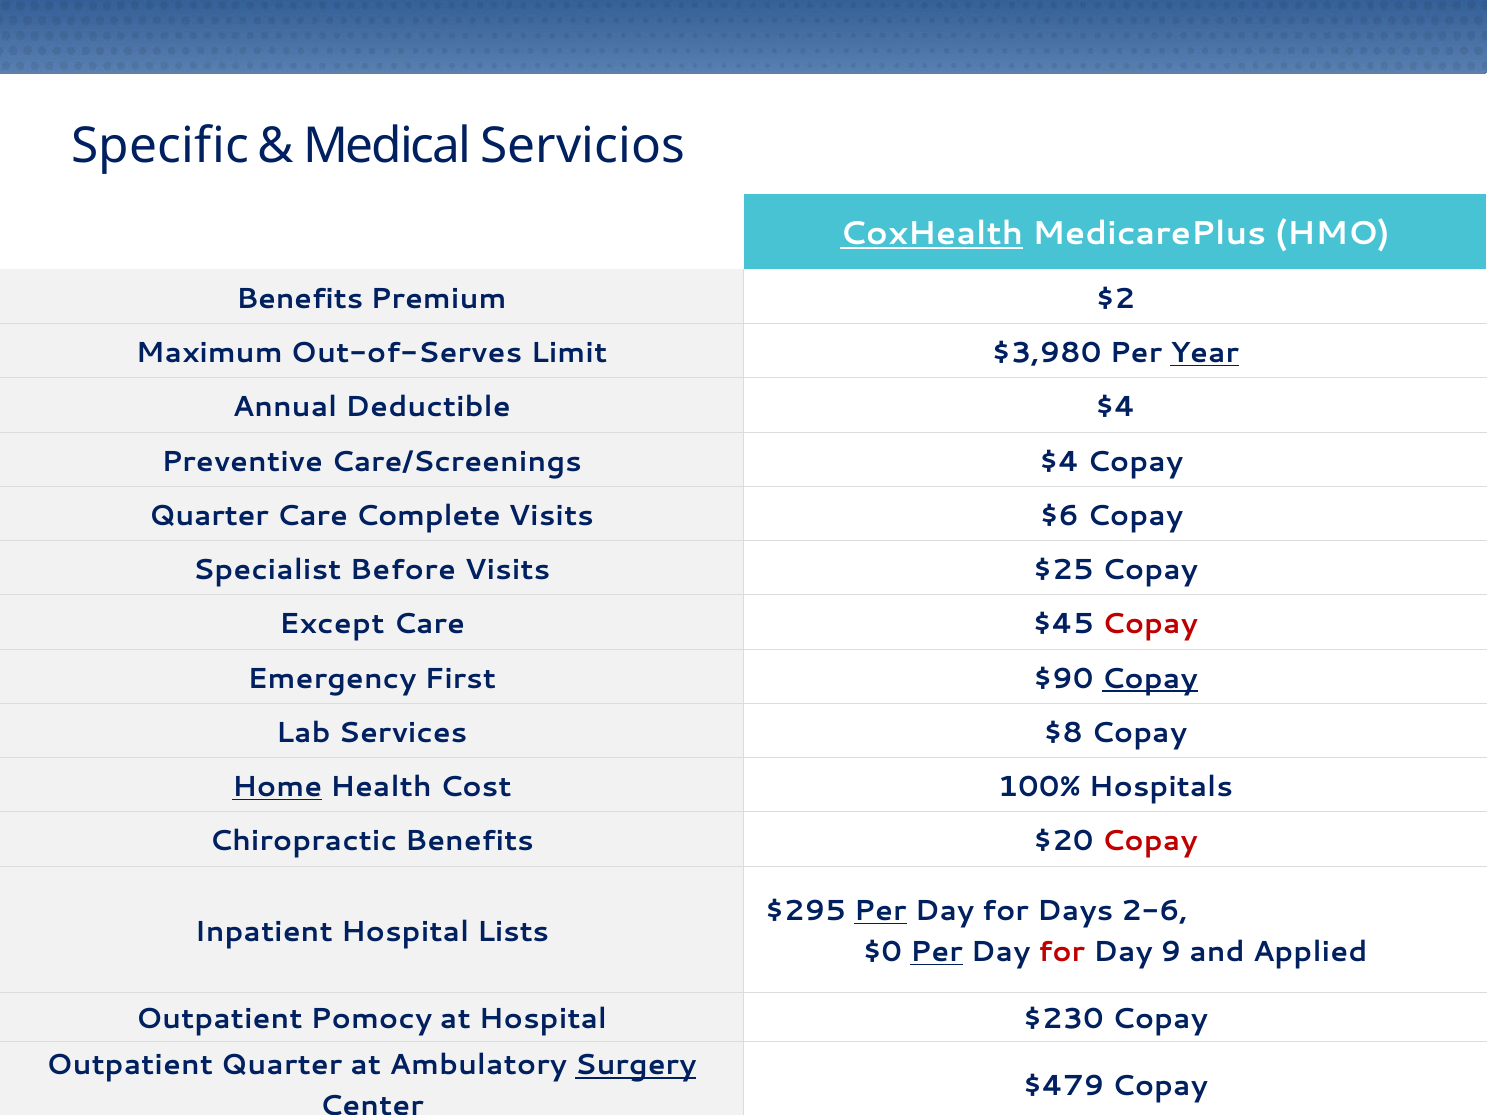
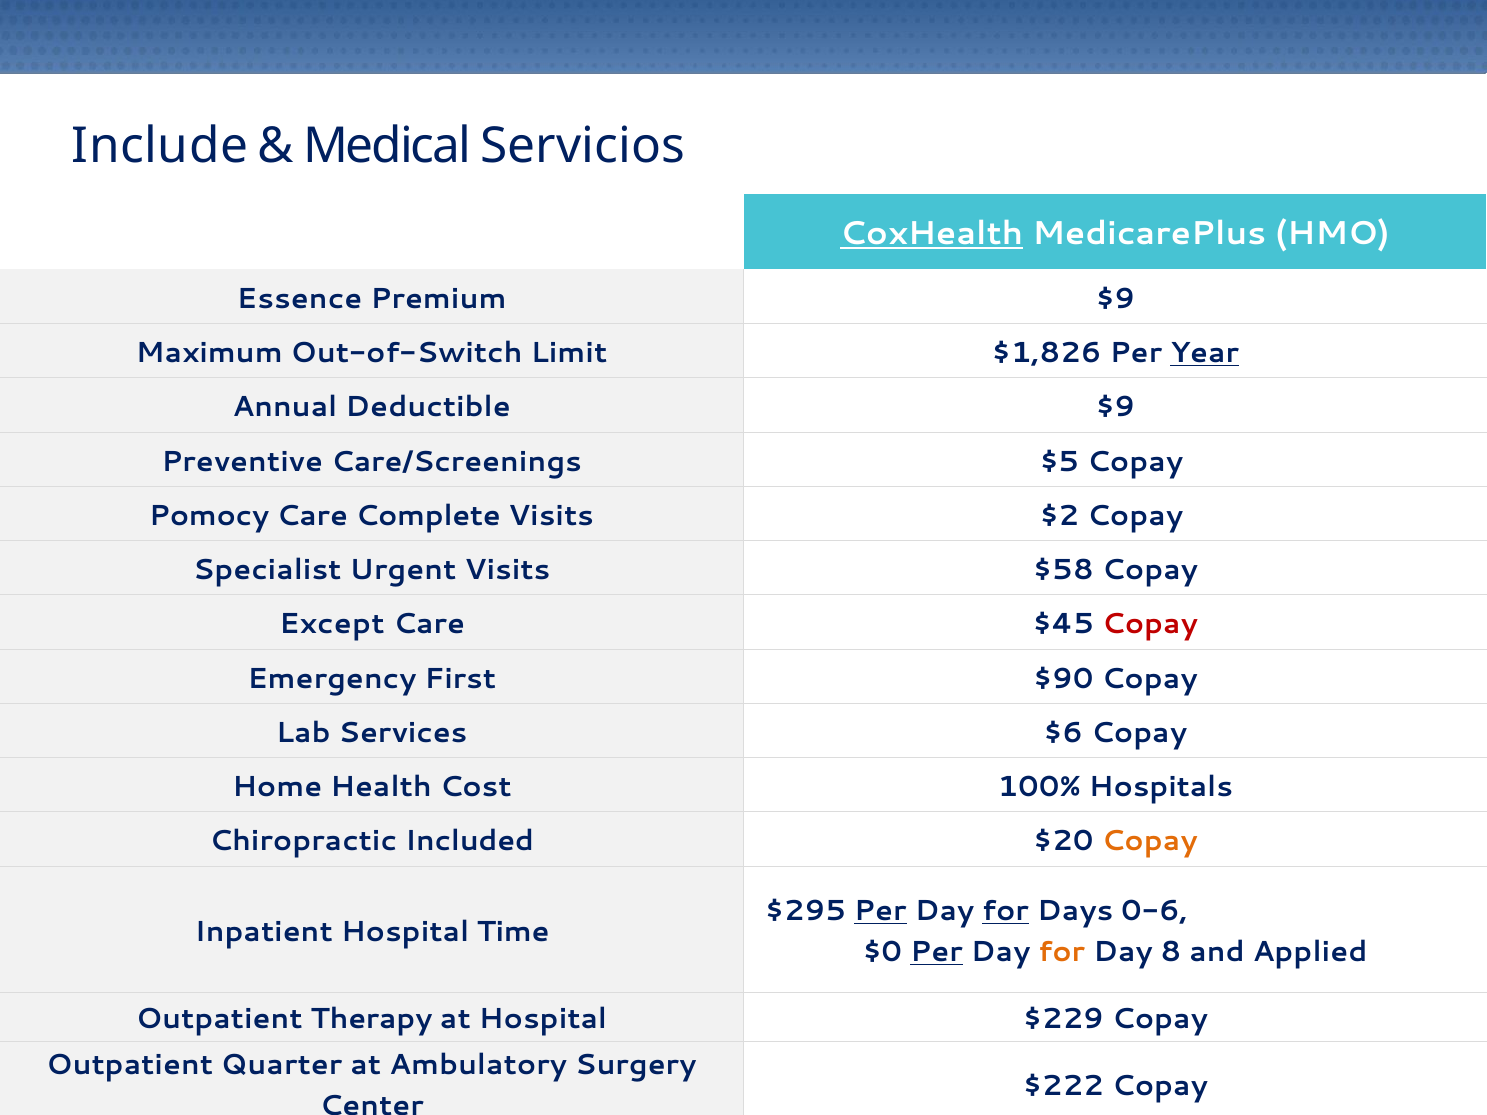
Specific: Specific -> Include
Benefits at (300, 299): Benefits -> Essence
Premium $2: $2 -> $9
Out-of-Serves: Out-of-Serves -> Out-of-Switch
$3,980: $3,980 -> $1,826
Deductible $4: $4 -> $9
Care/Screenings $4: $4 -> $5
Quarter at (209, 516): Quarter -> Pomocy
$6: $6 -> $2
Before: Before -> Urgent
$25: $25 -> $58
Copay at (1150, 679) underline: present -> none
$8: $8 -> $6
Home underline: present -> none
Chiropractic Benefits: Benefits -> Included
Copay at (1150, 841) colour: red -> orange
for at (1005, 911) underline: none -> present
2-6: 2-6 -> 0-6
Lists: Lists -> Time
for at (1062, 952) colour: red -> orange
9: 9 -> 8
Pomocy: Pomocy -> Therapy
$230: $230 -> $229
Surgery underline: present -> none
$479: $479 -> $222
